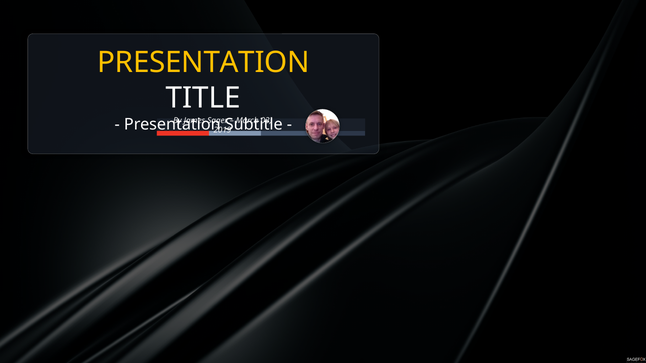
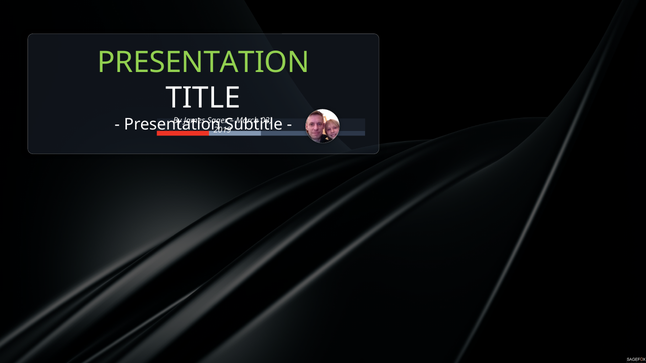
PRESENTATION at (203, 63) colour: yellow -> light green
